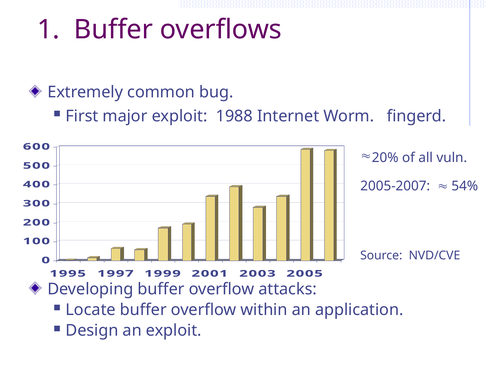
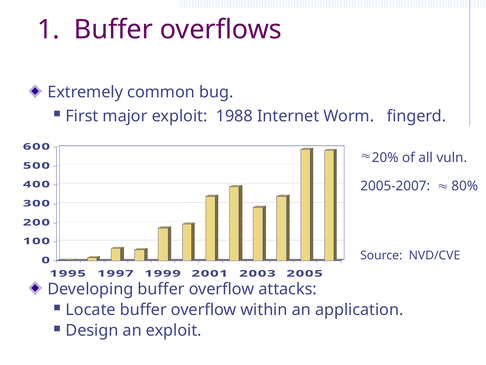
54%: 54% -> 80%
